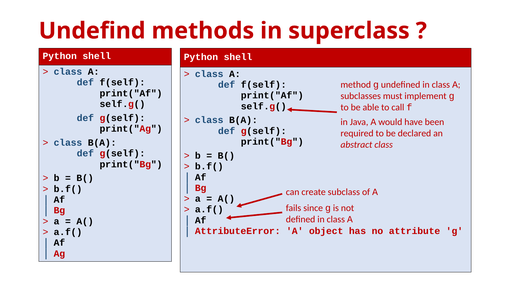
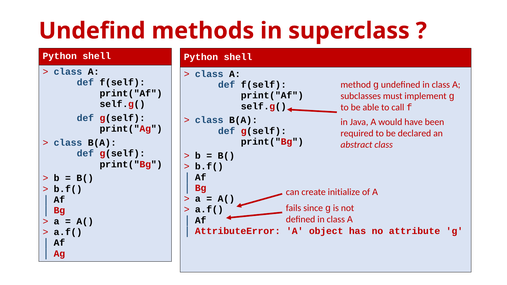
subclass: subclass -> initialize
